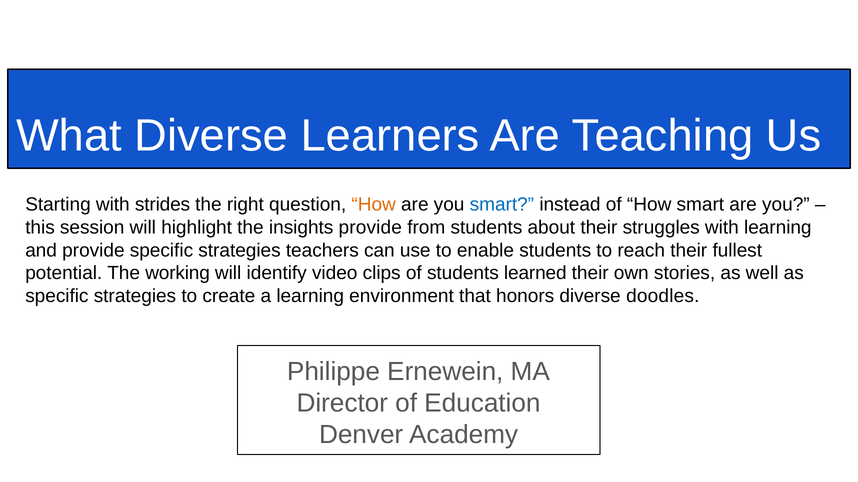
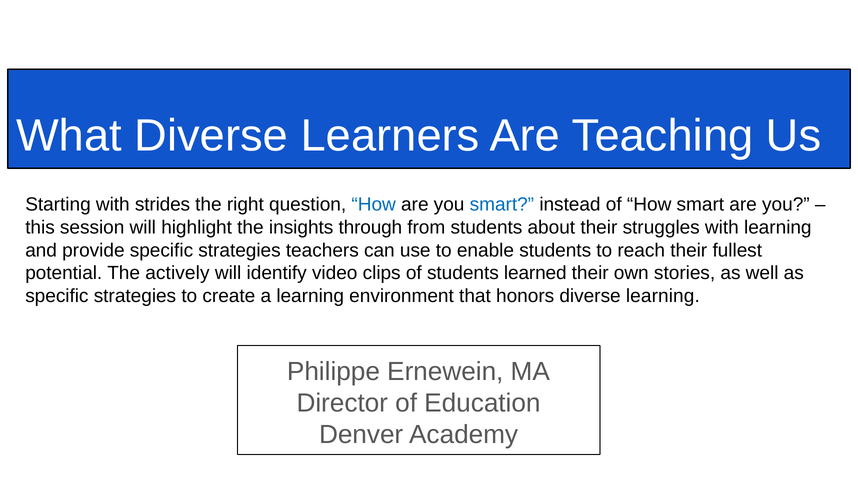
How at (374, 205) colour: orange -> blue
insights provide: provide -> through
working: working -> actively
diverse doodles: doodles -> learning
